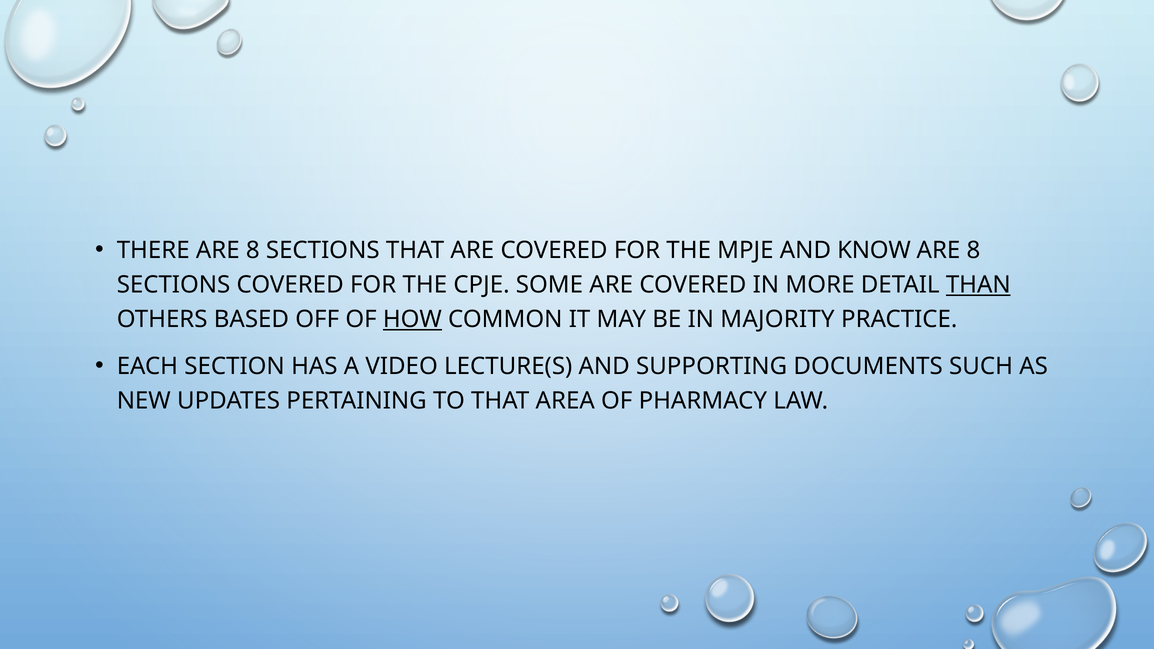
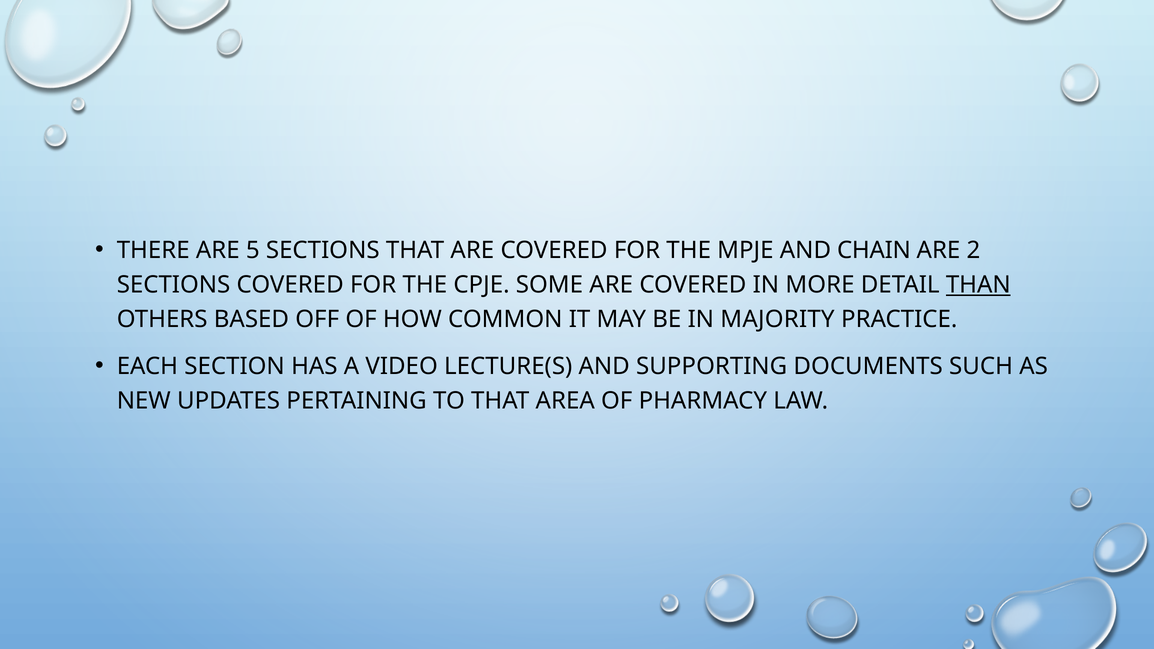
THERE ARE 8: 8 -> 5
KNOW: KNOW -> CHAIN
8 at (973, 250): 8 -> 2
HOW underline: present -> none
